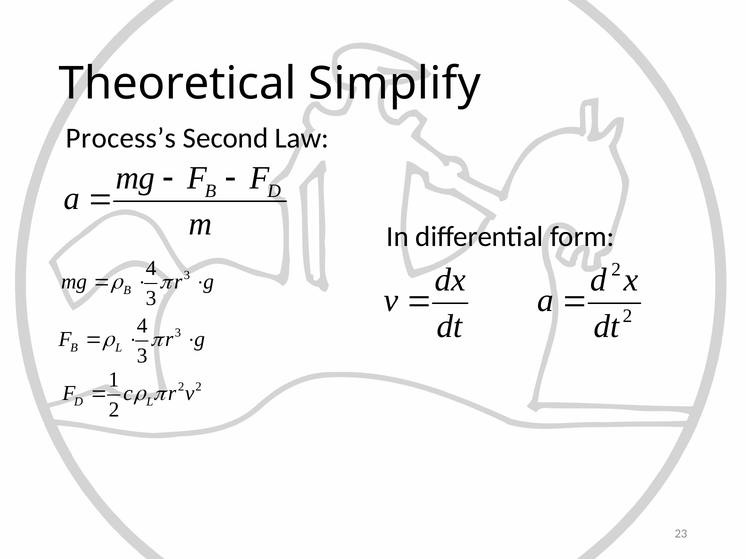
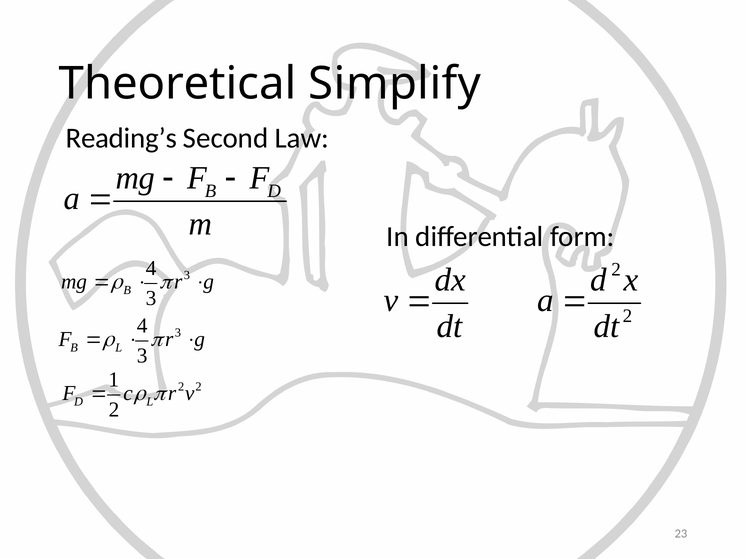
Process’s: Process’s -> Reading’s
